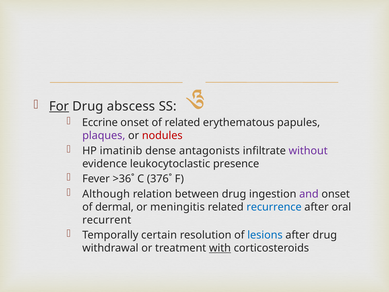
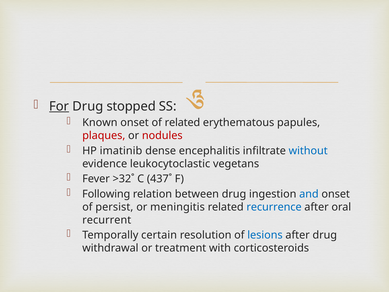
abscess: abscess -> stopped
Eccrine: Eccrine -> Known
plaques colour: purple -> red
antagonists: antagonists -> encephalitis
without colour: purple -> blue
presence: presence -> vegetans
>36˚: >36˚ -> >32˚
376˚: 376˚ -> 437˚
Although: Although -> Following
and colour: purple -> blue
dermal: dermal -> persist
with underline: present -> none
